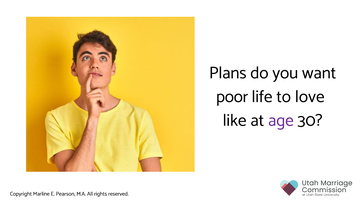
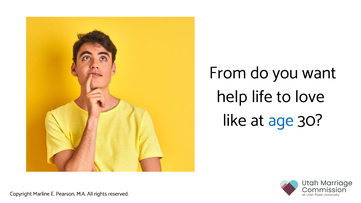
Plans: Plans -> From
poor: poor -> help
age colour: purple -> blue
